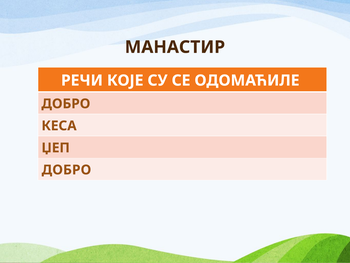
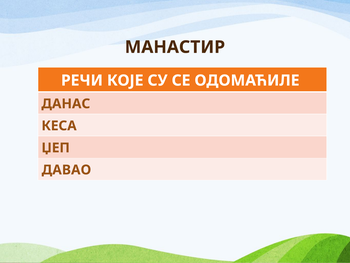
ДОБРО at (66, 104): ДОБРО -> ДАНАС
ДОБРО at (66, 170): ДОБРО -> ДАВАО
